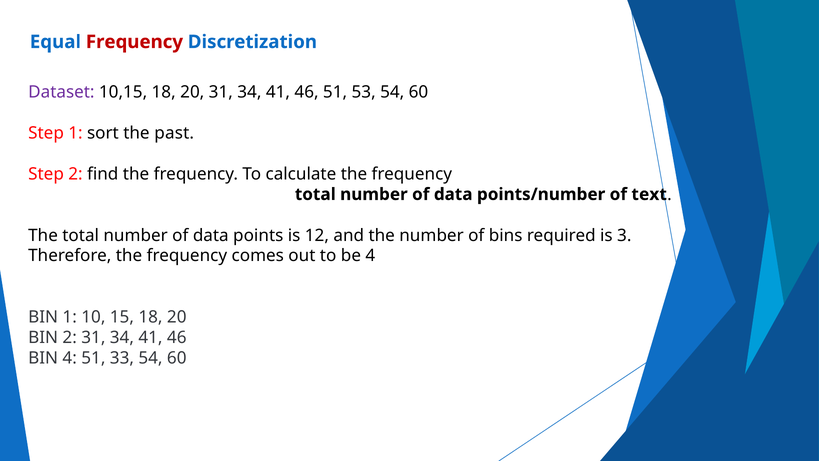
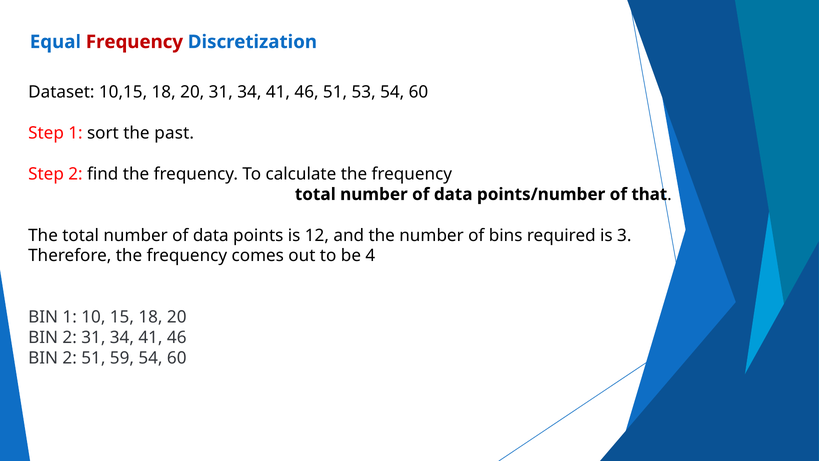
Dataset colour: purple -> black
text: text -> that
4 at (70, 358): 4 -> 2
33: 33 -> 59
